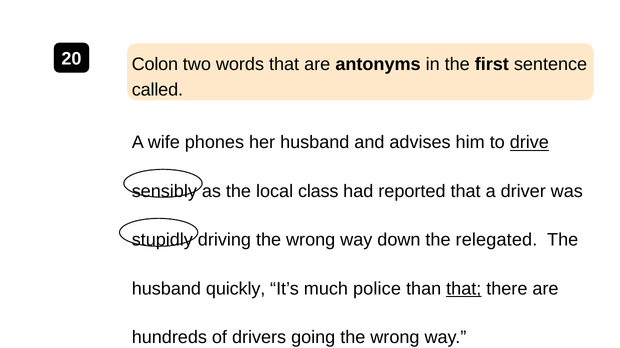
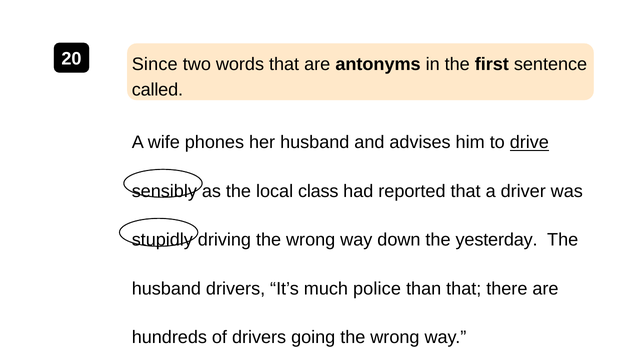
Colon: Colon -> Since
relegated: relegated -> yesterday
husband quickly: quickly -> drivers
that at (464, 289) underline: present -> none
